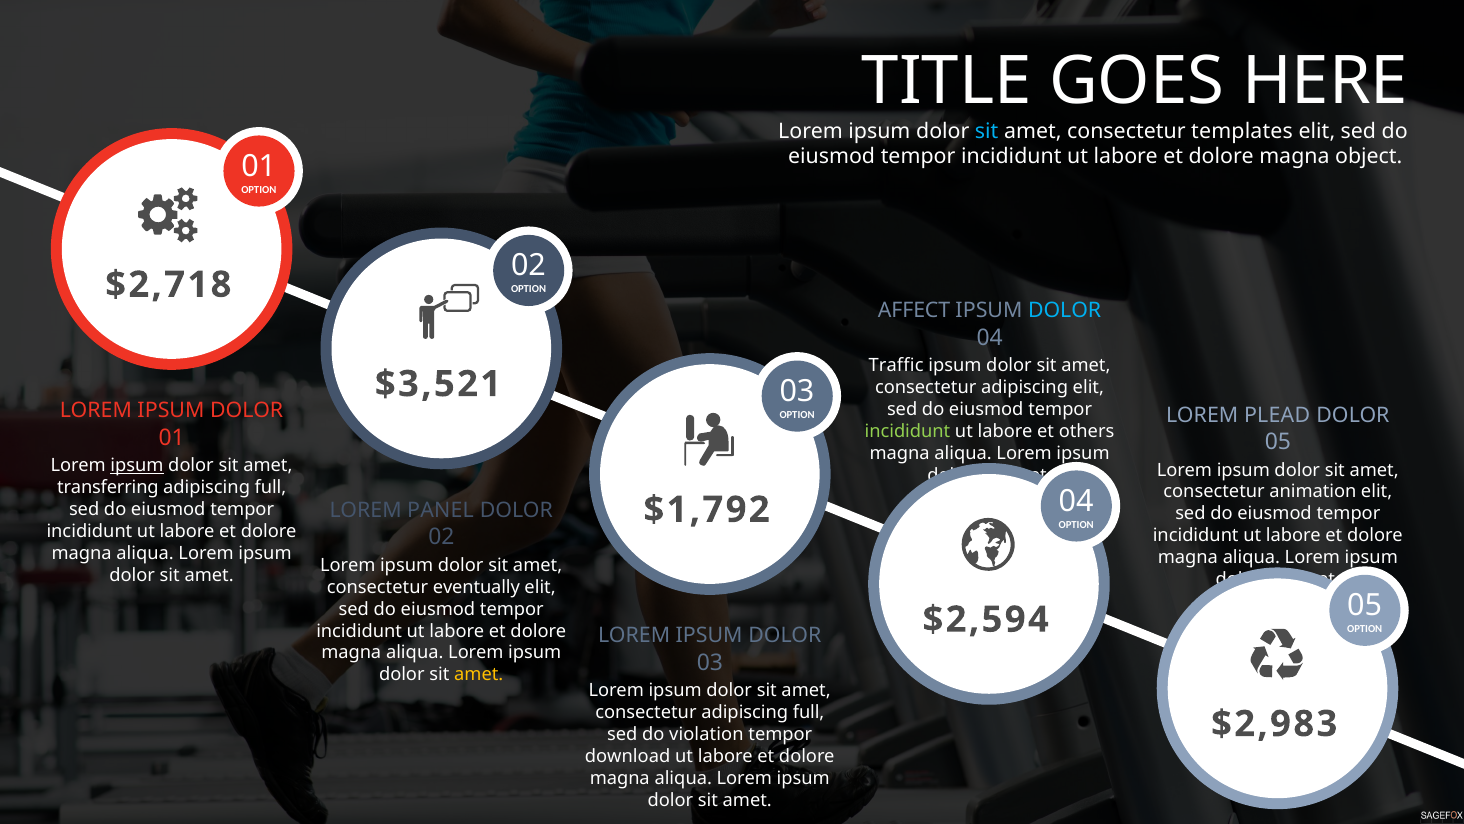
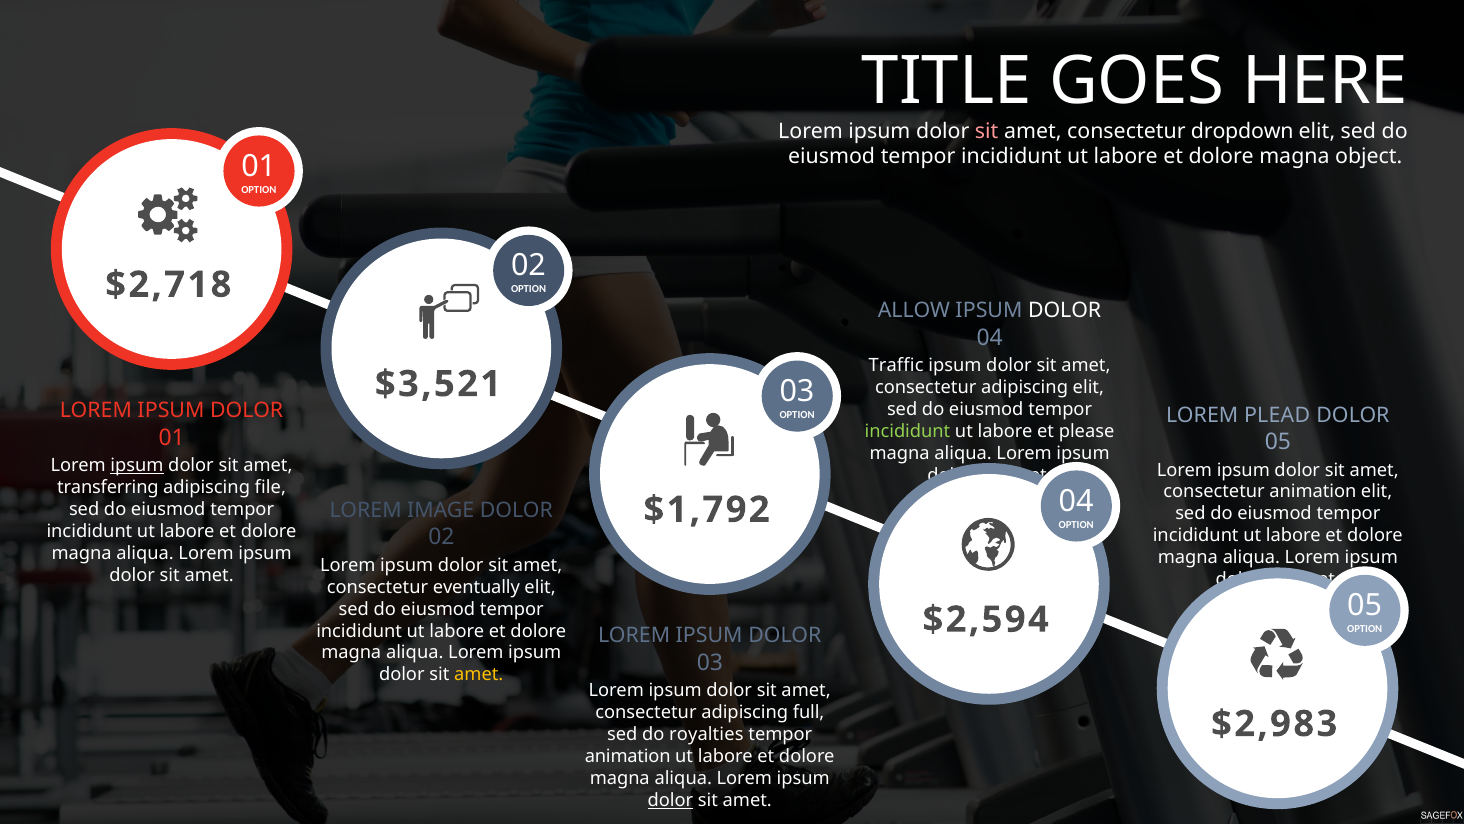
sit at (987, 131) colour: light blue -> pink
templates: templates -> dropdown
AFFECT: AFFECT -> ALLOW
DOLOR at (1065, 311) colour: light blue -> white
others: others -> please
full at (270, 487): full -> file
PANEL: PANEL -> IMAGE
violation: violation -> royalties
download at (628, 756): download -> animation
dolor at (670, 800) underline: none -> present
